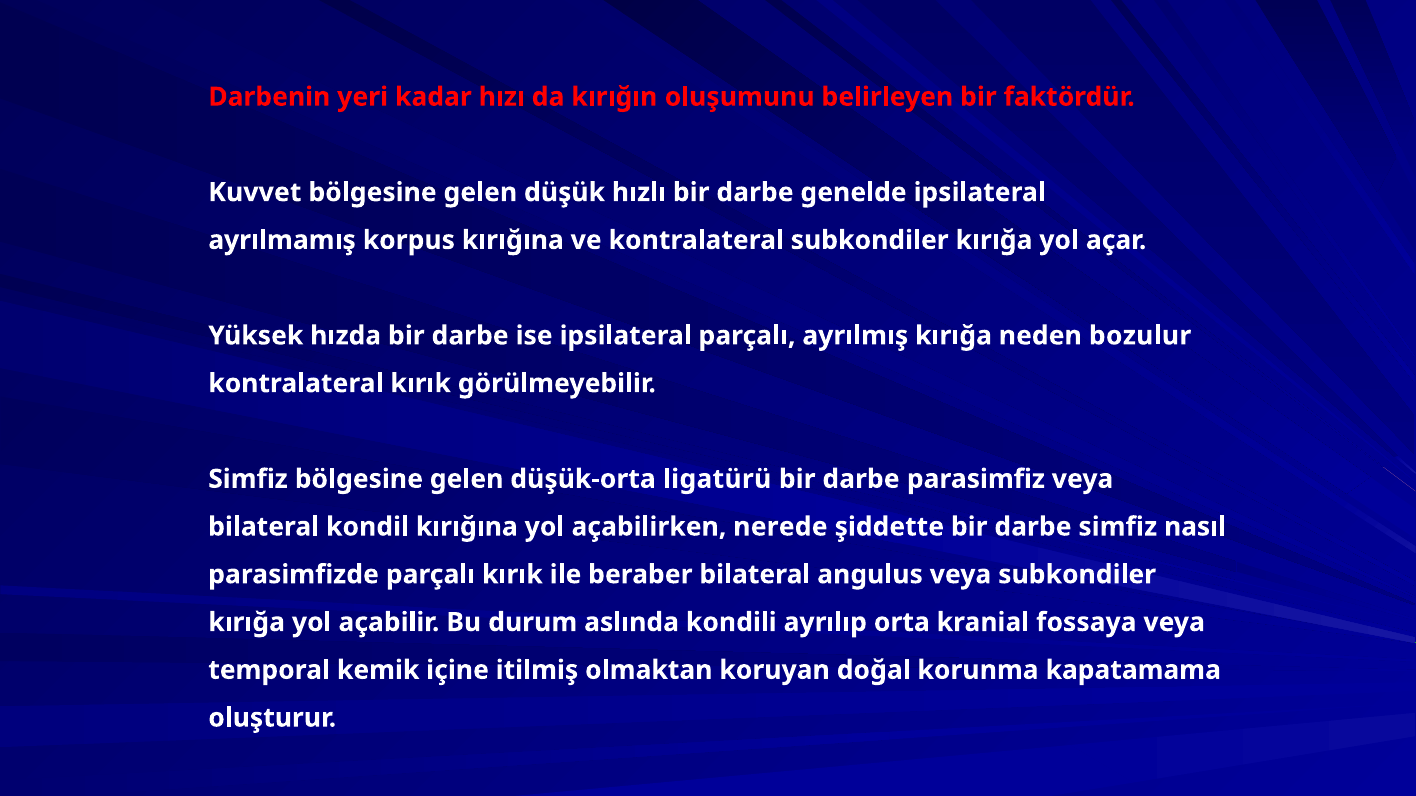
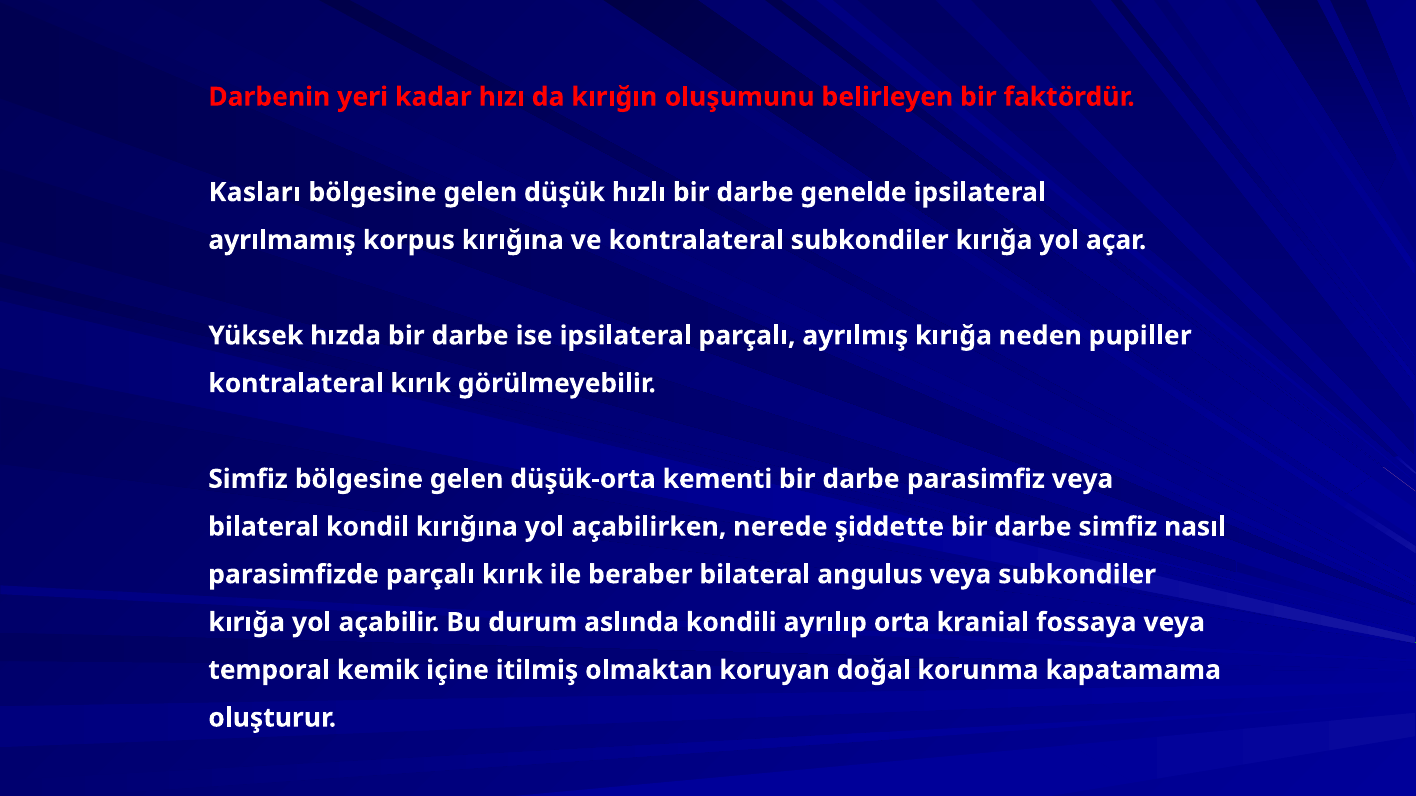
Kuvvet: Kuvvet -> Kasları
bozulur: bozulur -> pupiller
ligatürü: ligatürü -> kementi
